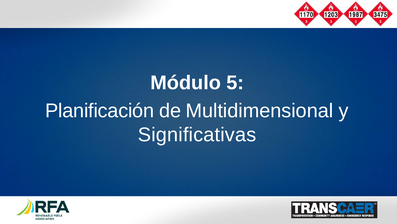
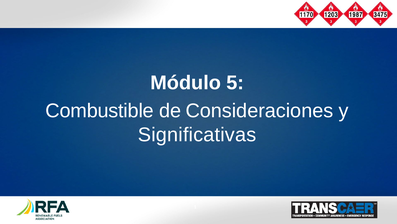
Planificación: Planificación -> Combustible
Multidimensional: Multidimensional -> Consideraciones
